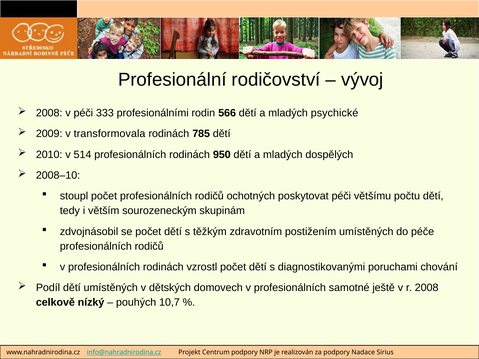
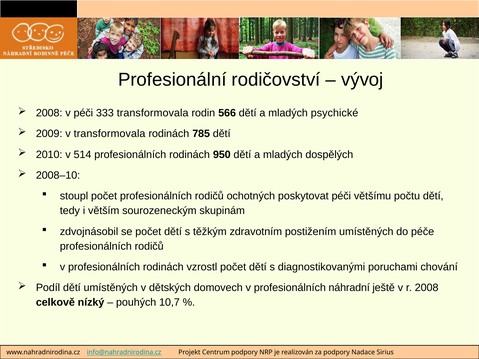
333 profesionálními: profesionálními -> transformovala
samotné: samotné -> náhradní
